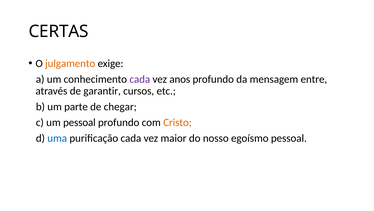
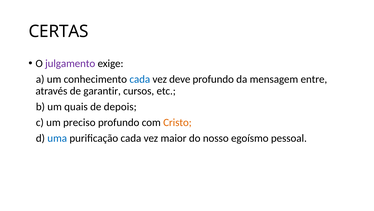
julgamento colour: orange -> purple
cada at (140, 79) colour: purple -> blue
anos: anos -> deve
parte: parte -> quais
chegar: chegar -> depois
um pessoal: pessoal -> preciso
